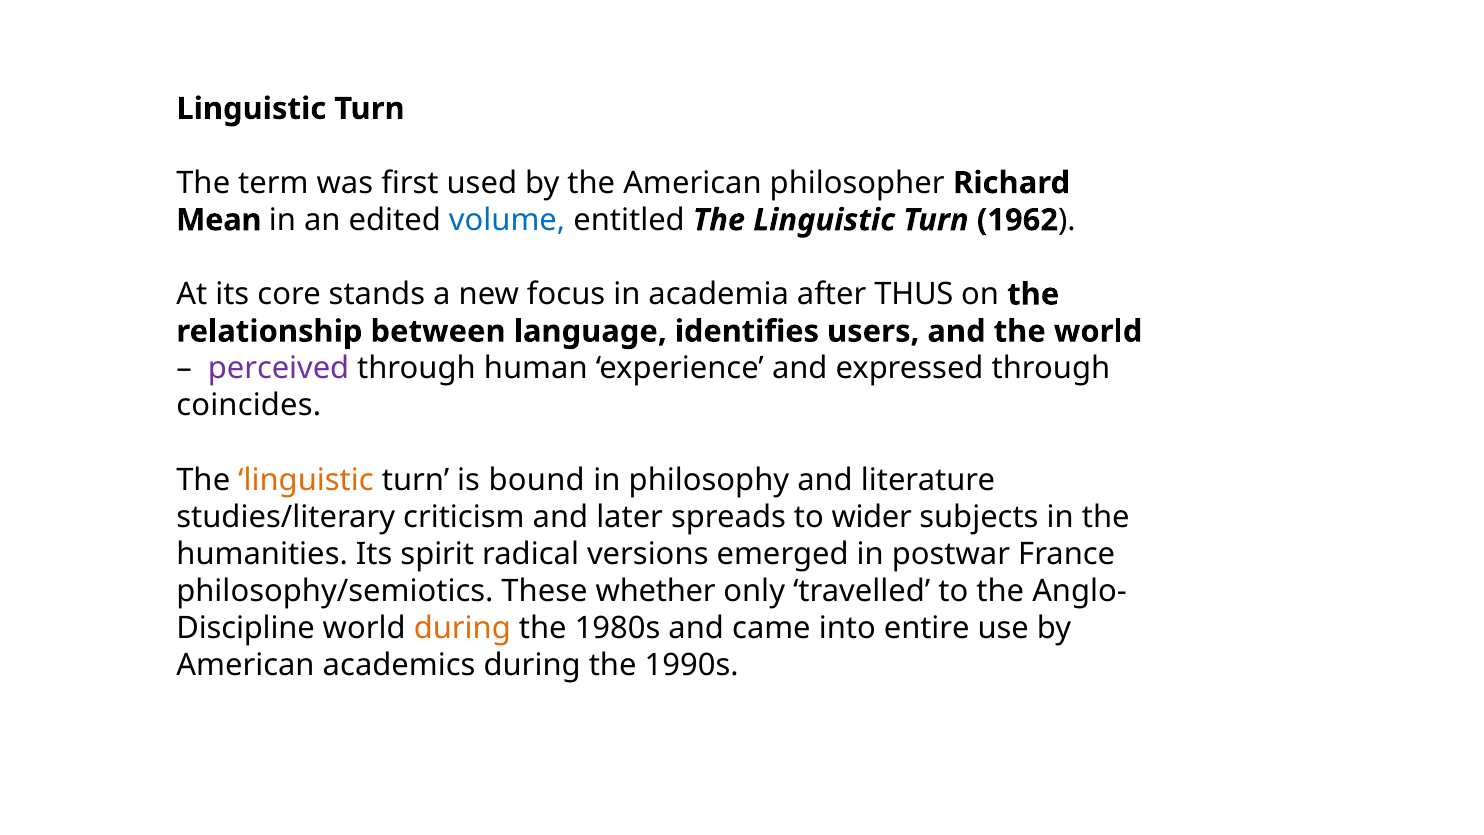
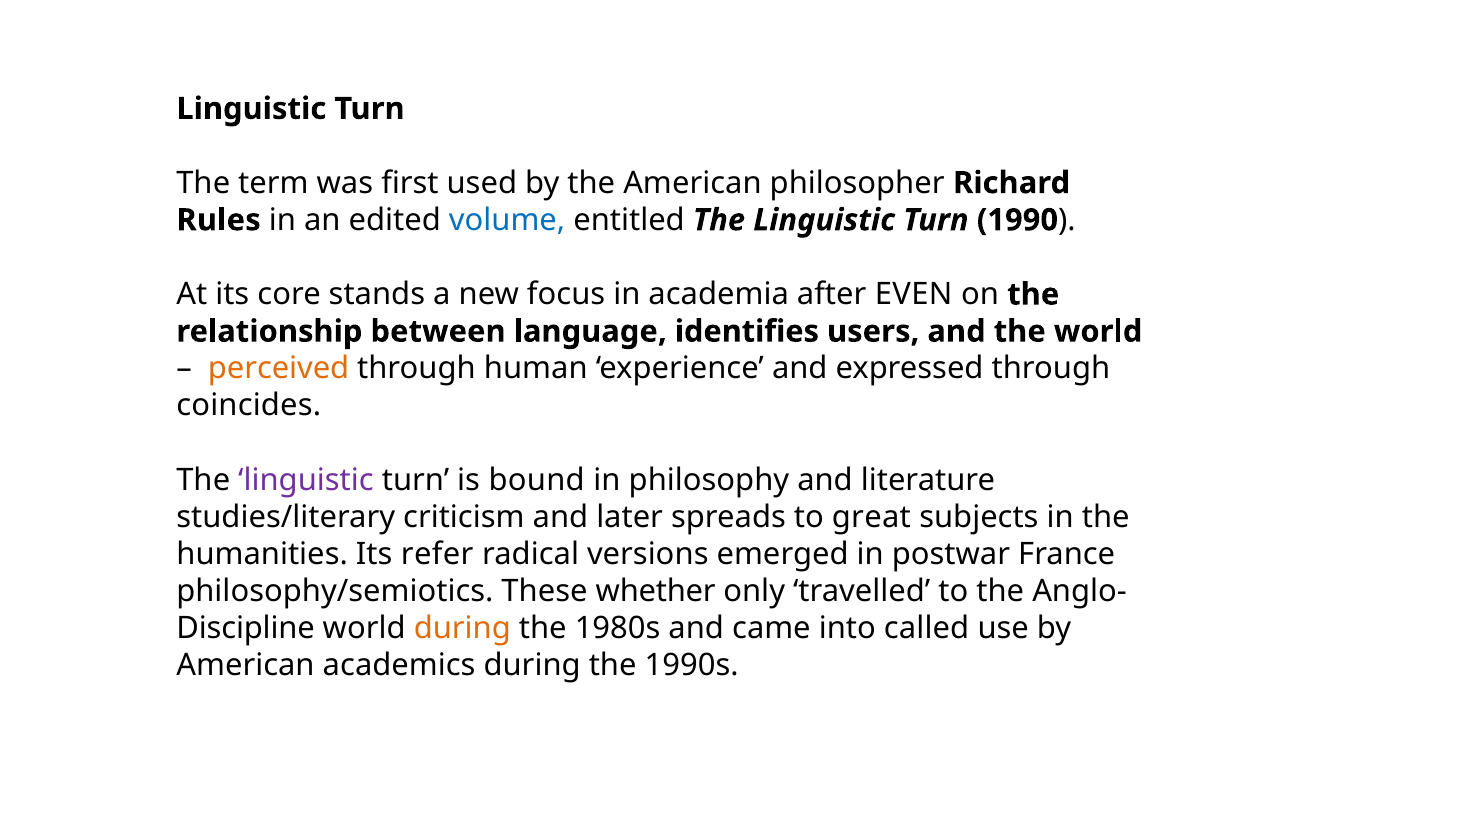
Mean: Mean -> Rules
1962: 1962 -> 1990
THUS: THUS -> EVEN
perceived colour: purple -> orange
linguistic at (306, 480) colour: orange -> purple
wider: wider -> great
spirit: spirit -> refer
entire: entire -> called
